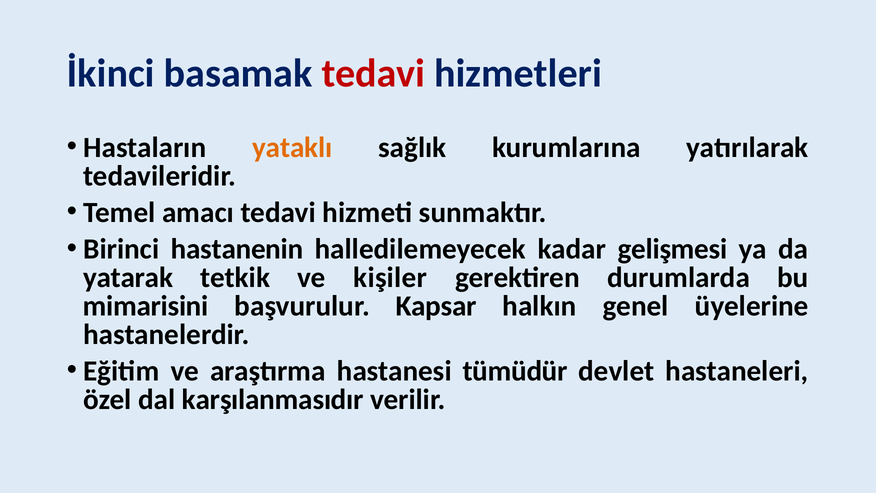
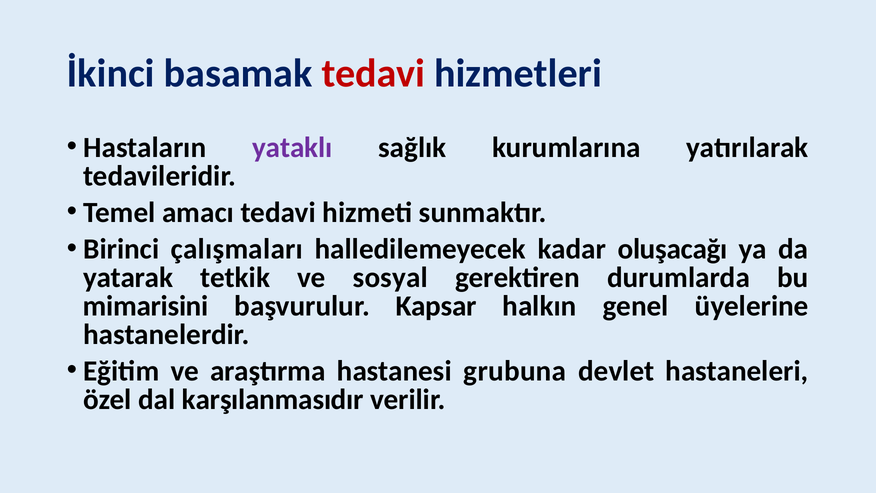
yataklı colour: orange -> purple
hastanenin: hastanenin -> çalışmaları
gelişmesi: gelişmesi -> oluşacağı
kişiler: kişiler -> sosyal
tümüdür: tümüdür -> grubuna
